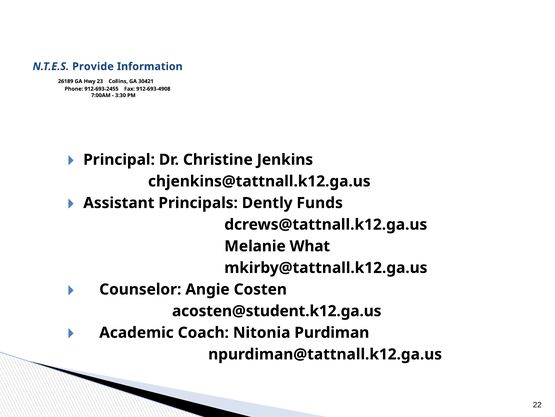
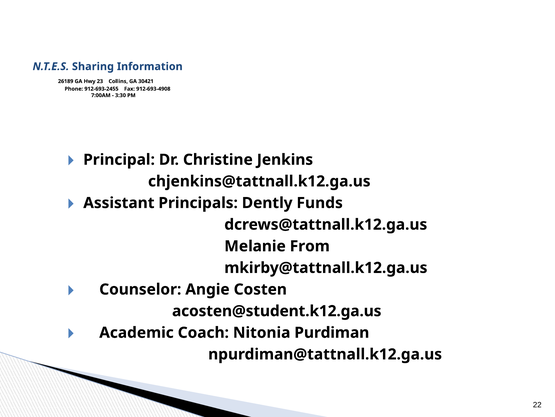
Provide: Provide -> Sharing
What: What -> From
